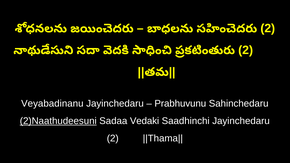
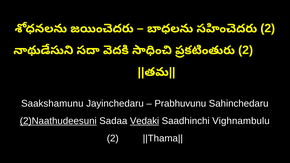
Veyabadinanu: Veyabadinanu -> Saakshamunu
Vedaki underline: none -> present
Saadhinchi Jayinchedaru: Jayinchedaru -> Vighnambulu
